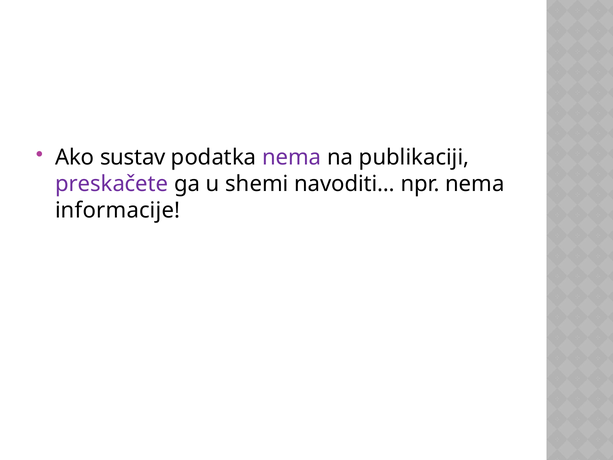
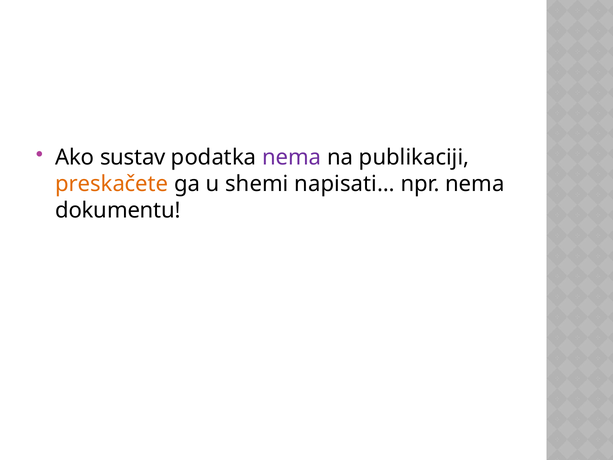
preskačete colour: purple -> orange
navoditi…: navoditi… -> napisati…
informacije: informacije -> dokumentu
